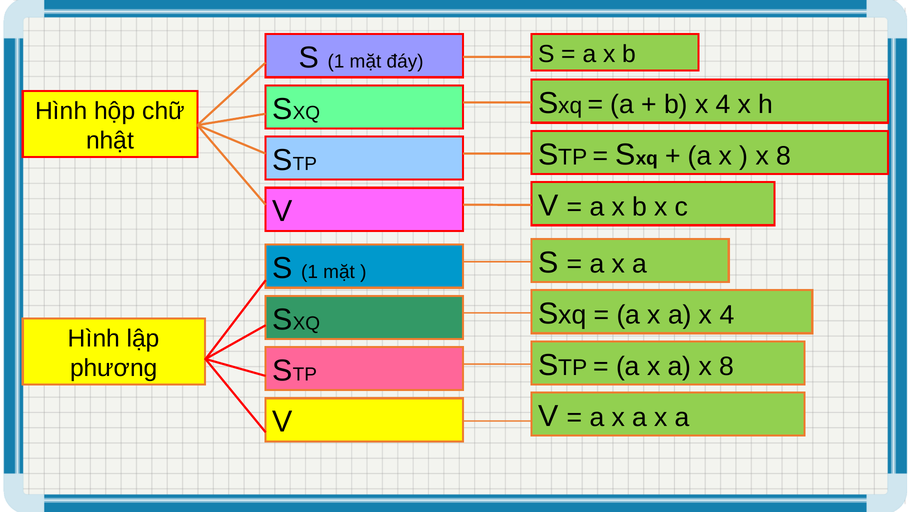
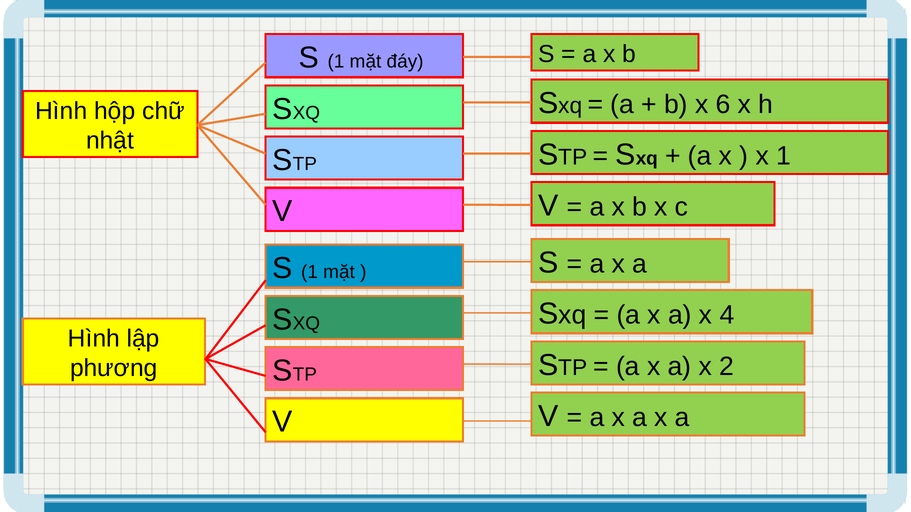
b x 4: 4 -> 6
8 at (784, 156): 8 -> 1
a x 8: 8 -> 2
